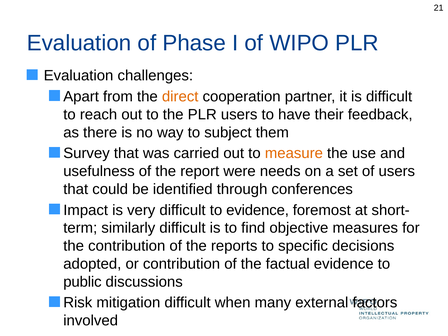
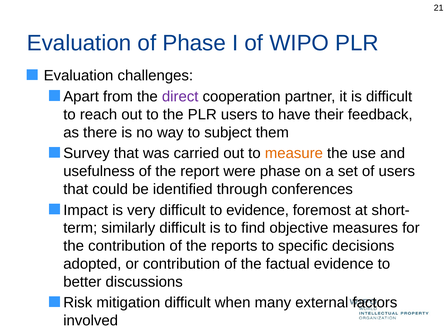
direct colour: orange -> purple
were needs: needs -> phase
public: public -> better
